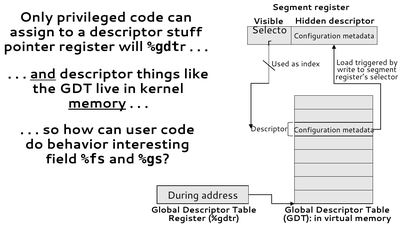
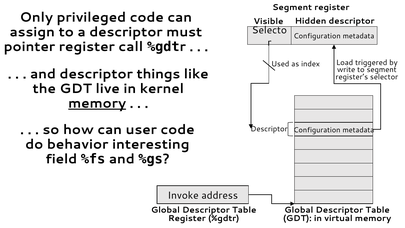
stuff: stuff -> must
will: will -> call
and at (43, 74) underline: present -> none
During: During -> Invoke
